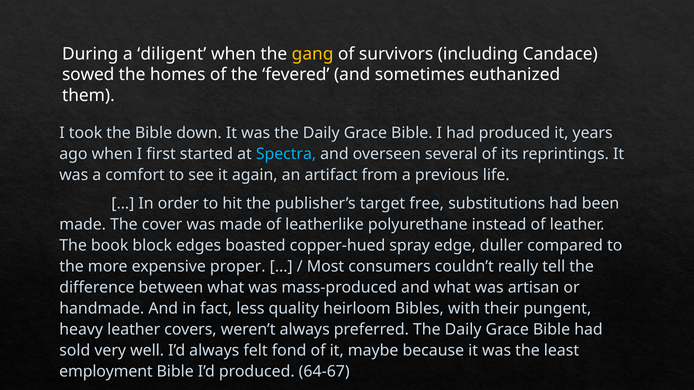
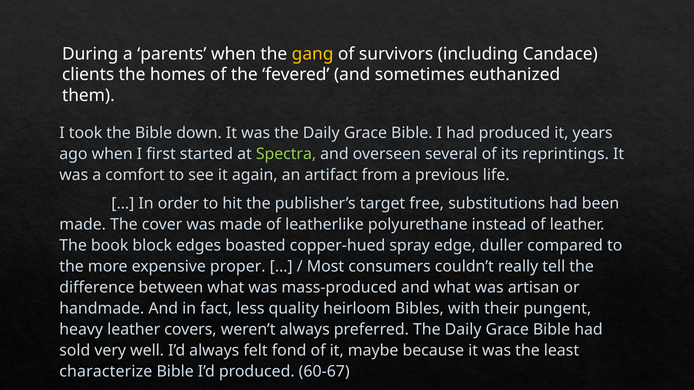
diligent: diligent -> parents
sowed: sowed -> clients
Spectra colour: light blue -> light green
employment: employment -> characterize
64-67: 64-67 -> 60-67
